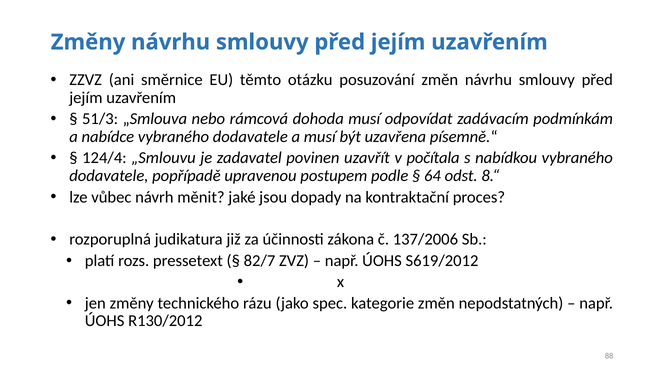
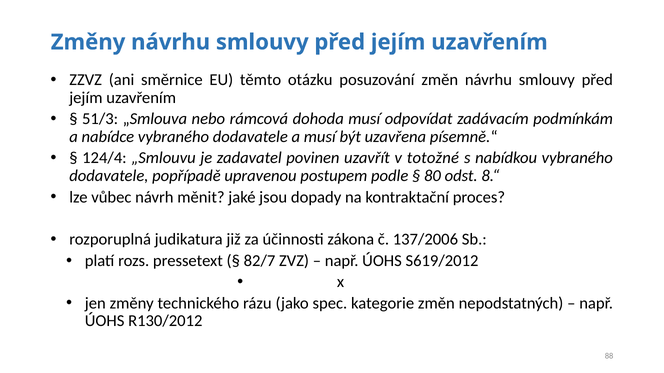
počítala: počítala -> totožné
64: 64 -> 80
